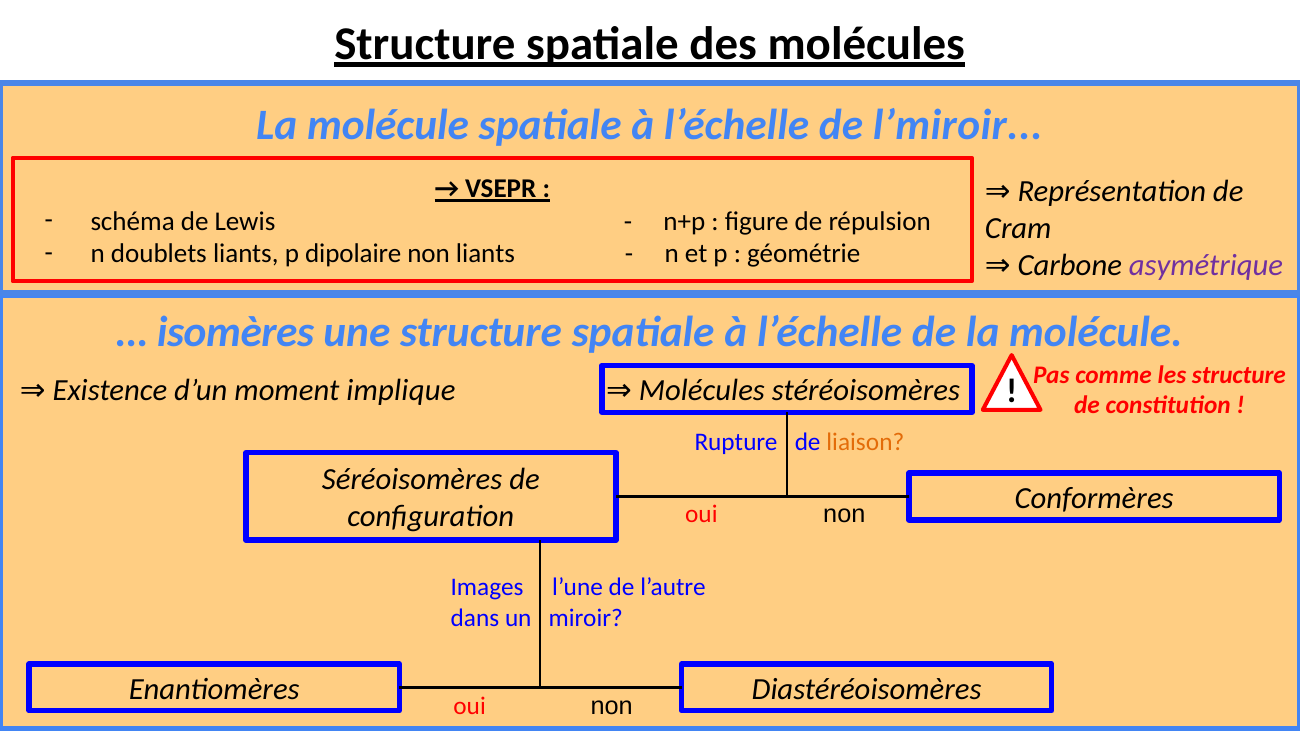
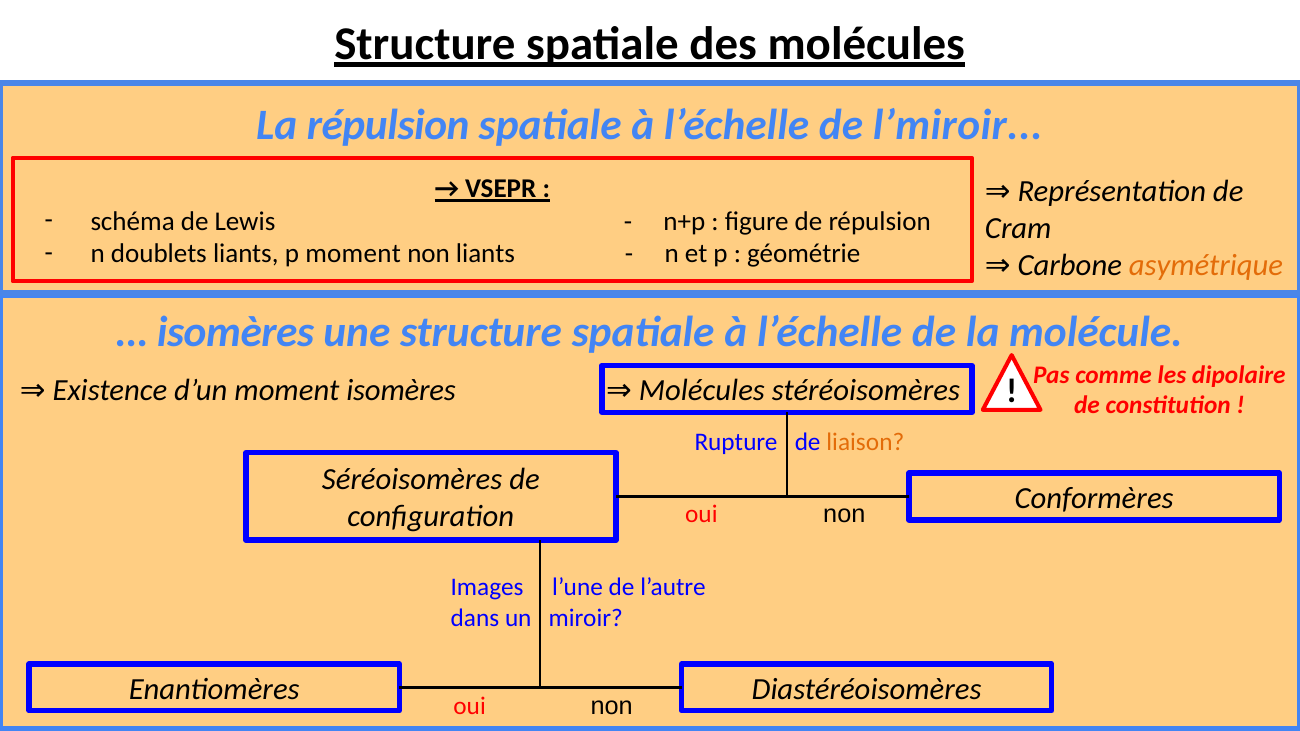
molécule at (388, 125): molécule -> répulsion
p dipolaire: dipolaire -> moment
asymétrique colour: purple -> orange
moment implique: implique -> isomères
les structure: structure -> dipolaire
